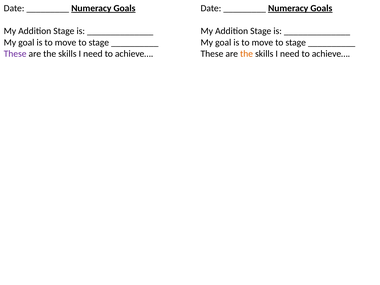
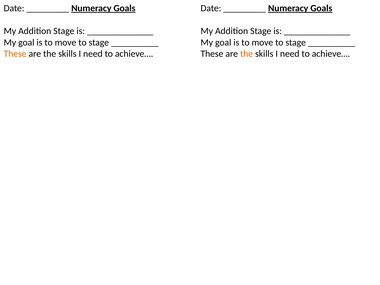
These at (15, 54) colour: purple -> orange
